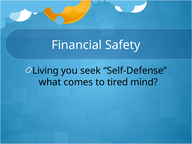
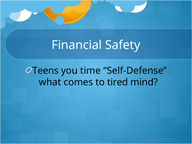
Living: Living -> Teens
seek: seek -> time
